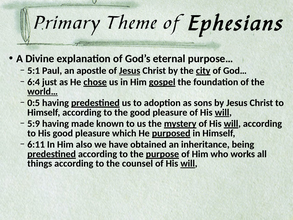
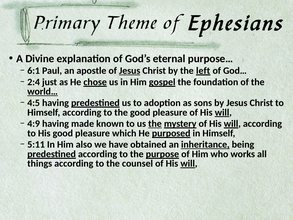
5:1: 5:1 -> 6:1
city: city -> left
6:4: 6:4 -> 2:4
0:5: 0:5 -> 4:5
5:9: 5:9 -> 4:9
the at (155, 124) underline: none -> present
6:11: 6:11 -> 5:11
inheritance underline: none -> present
